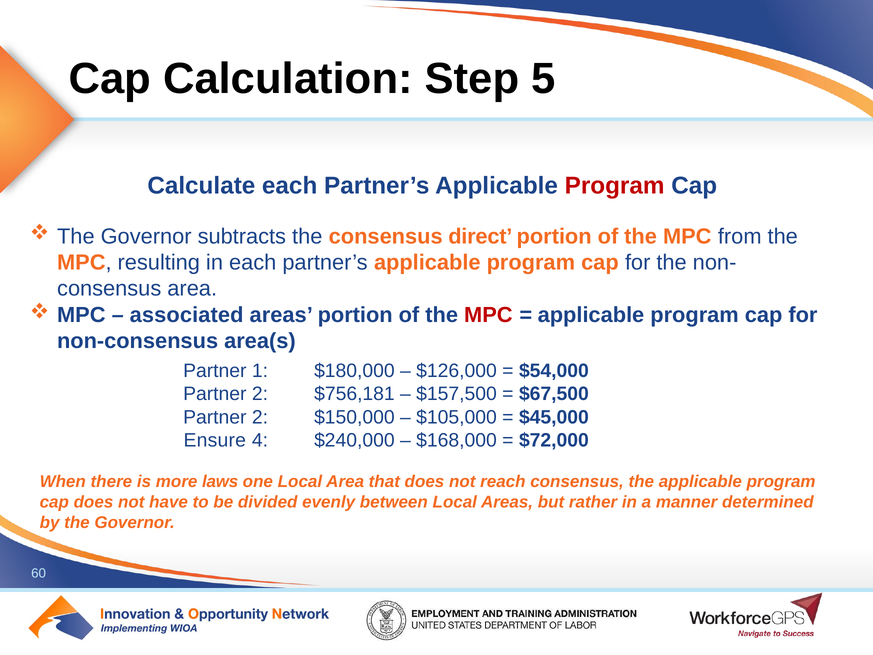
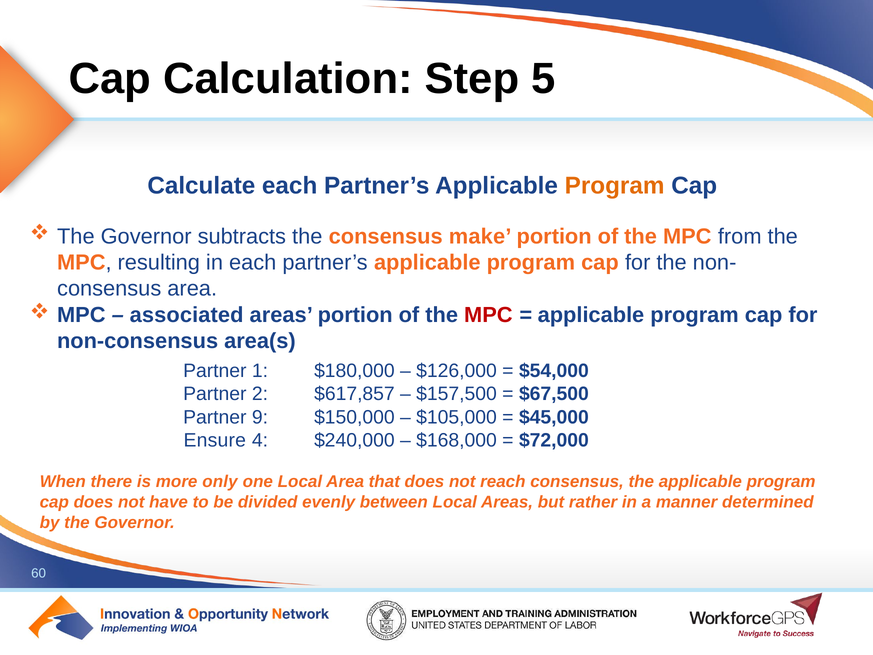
Program at (615, 186) colour: red -> orange
direct: direct -> make
$756,181: $756,181 -> $617,857
2 at (260, 417): 2 -> 9
laws: laws -> only
